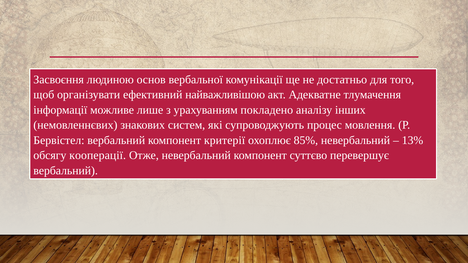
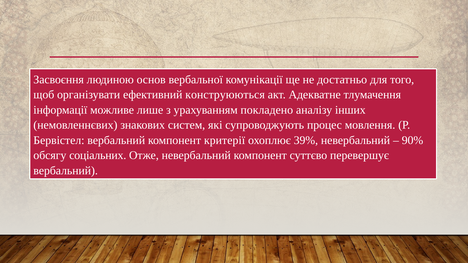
найважливішою: найважливішою -> конструюються
85%: 85% -> 39%
13%: 13% -> 90%
кооперації: кооперації -> соціальних
